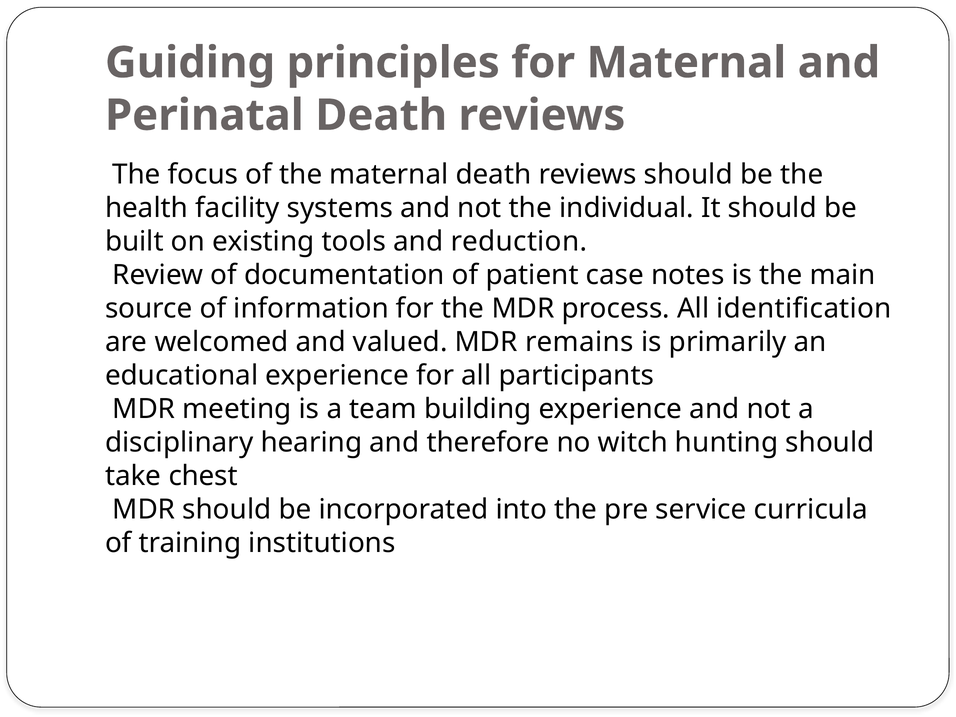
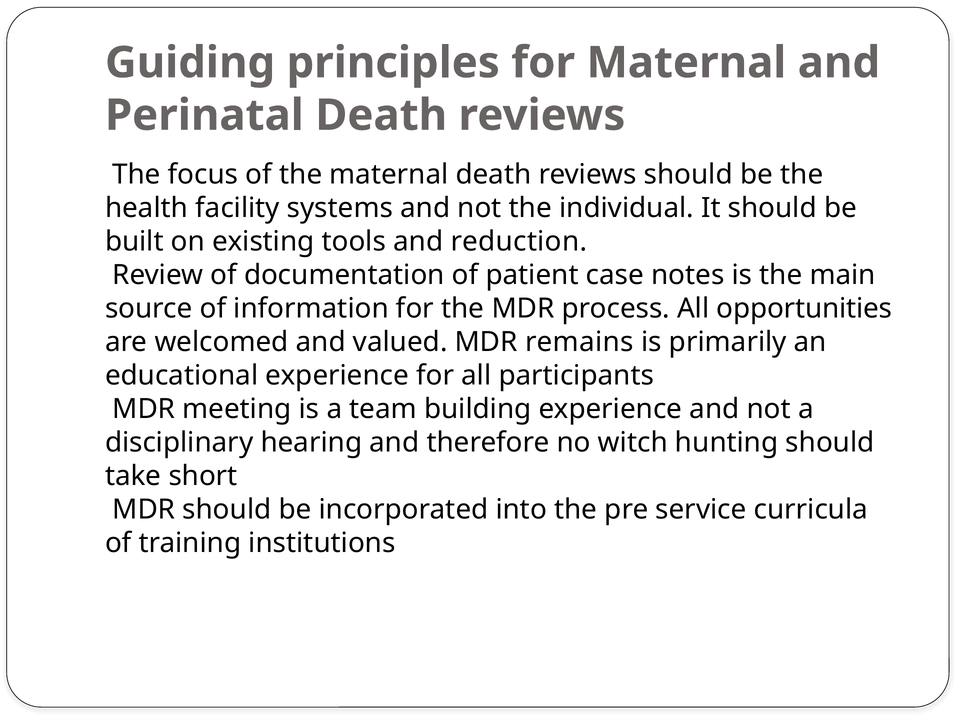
identification: identification -> opportunities
chest: chest -> short
